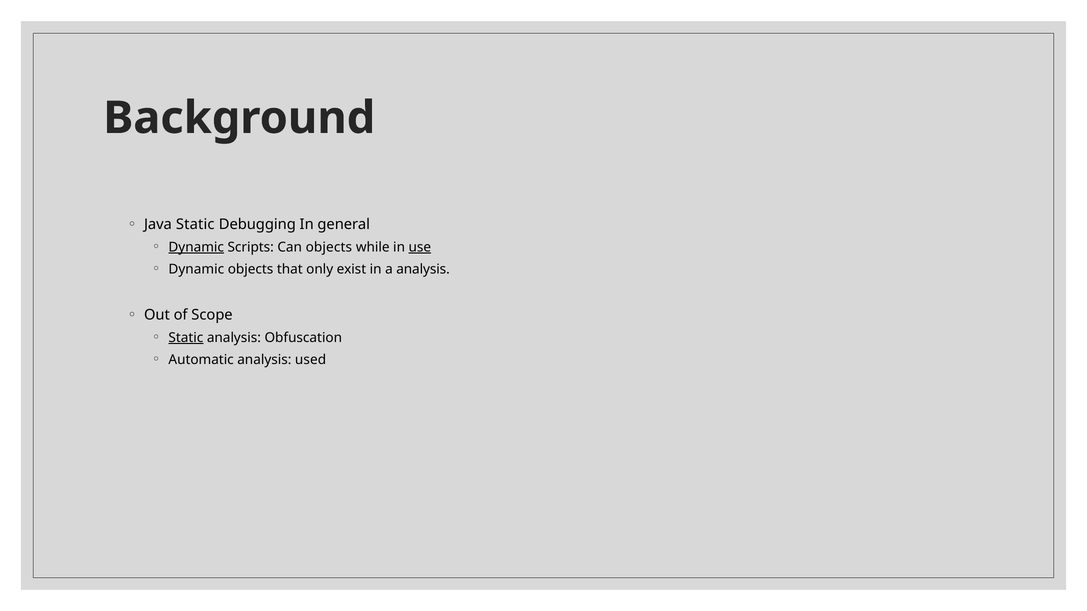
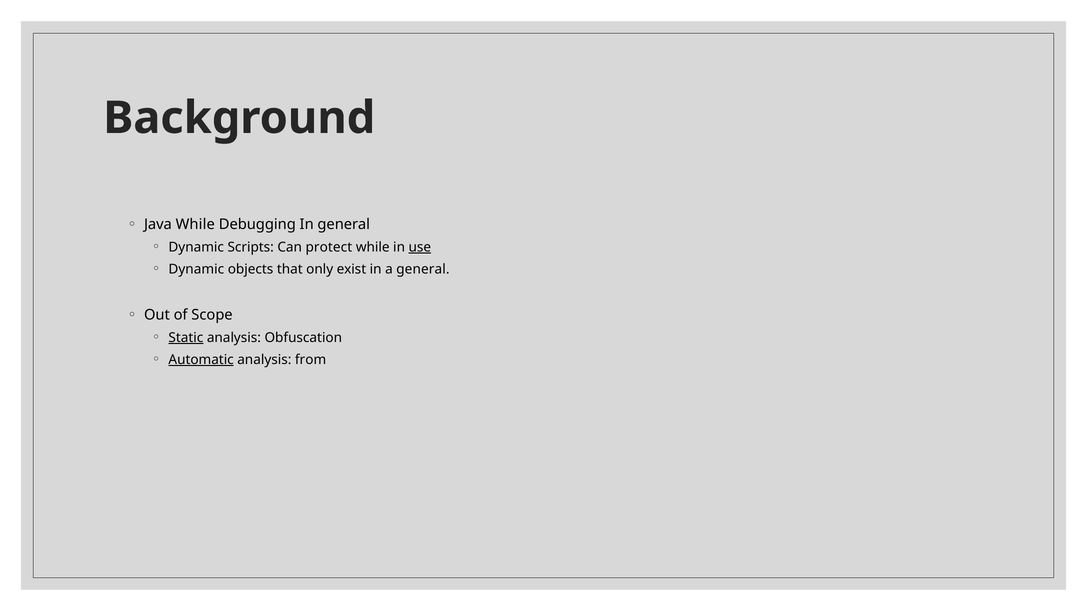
Java Static: Static -> While
Dynamic at (196, 247) underline: present -> none
Can objects: objects -> protect
a analysis: analysis -> general
Automatic underline: none -> present
used: used -> from
